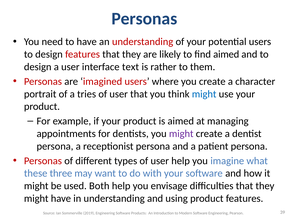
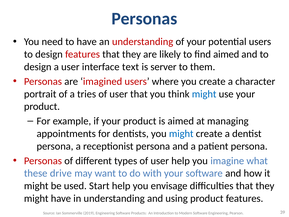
rather: rather -> server
might at (181, 133) colour: purple -> blue
three: three -> drive
Both: Both -> Start
